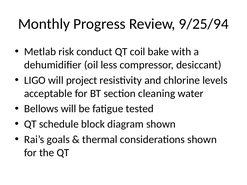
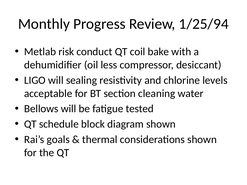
9/25/94: 9/25/94 -> 1/25/94
project: project -> sealing
